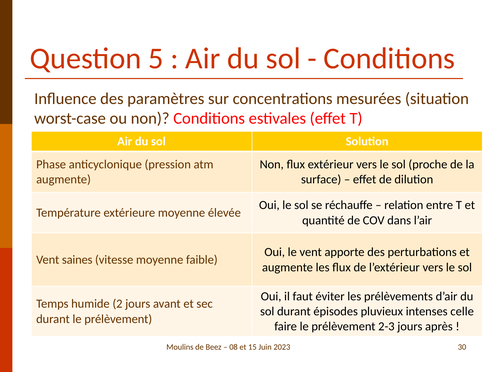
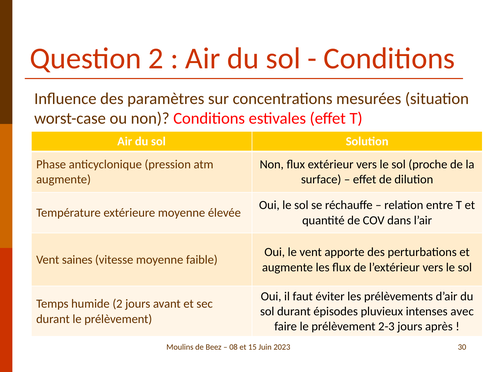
Question 5: 5 -> 2
celle: celle -> avec
